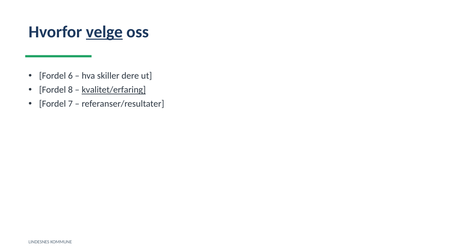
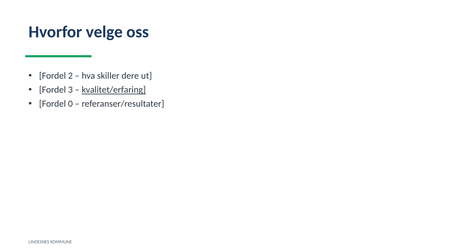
velge underline: present -> none
6: 6 -> 2
8: 8 -> 3
7: 7 -> 0
